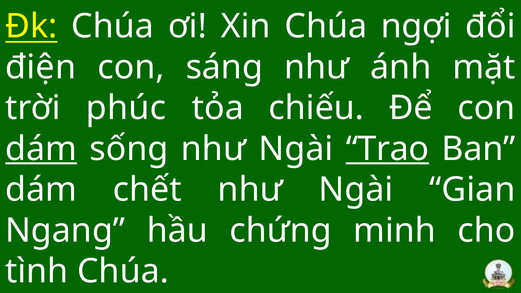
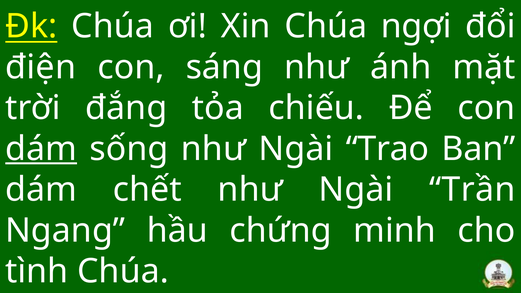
phúc: phúc -> đắng
Trao underline: present -> none
Gian: Gian -> Trần
